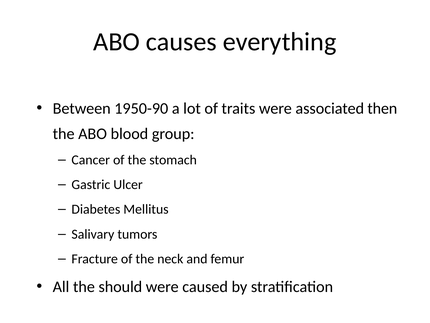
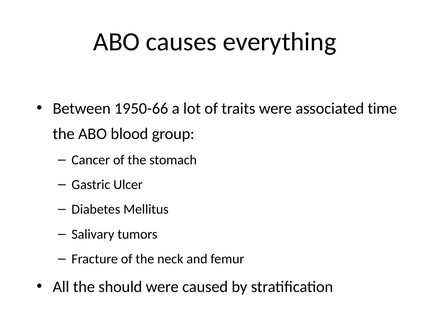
1950-90: 1950-90 -> 1950-66
then: then -> time
